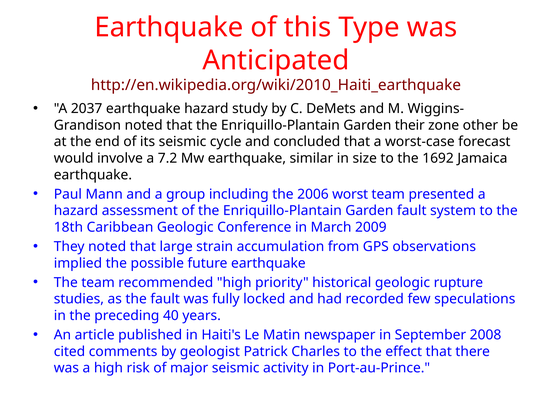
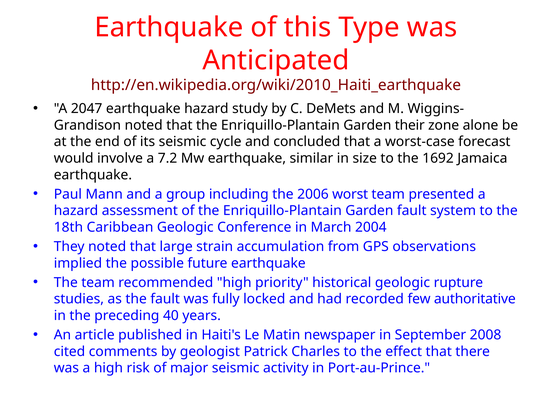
2037: 2037 -> 2047
other: other -> alone
2009: 2009 -> 2004
speculations: speculations -> authoritative
